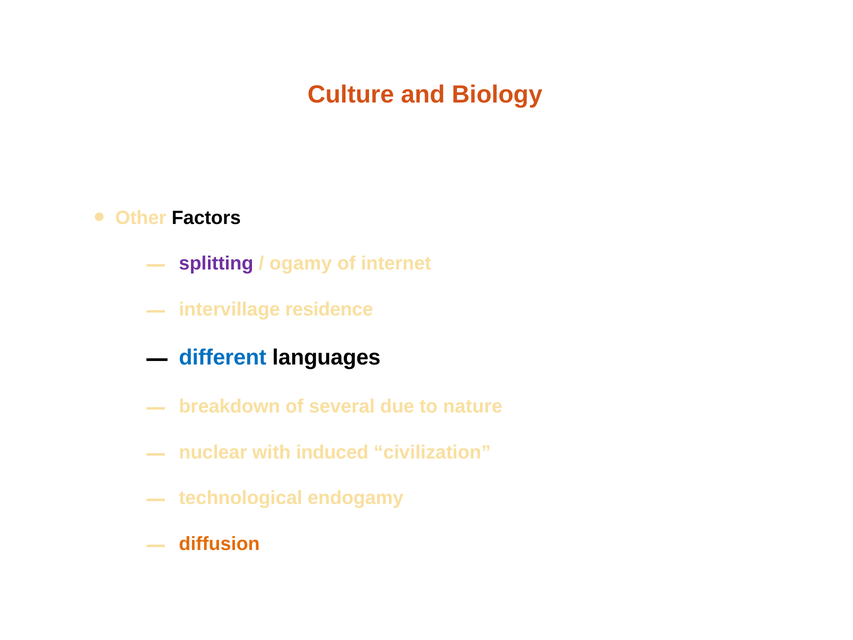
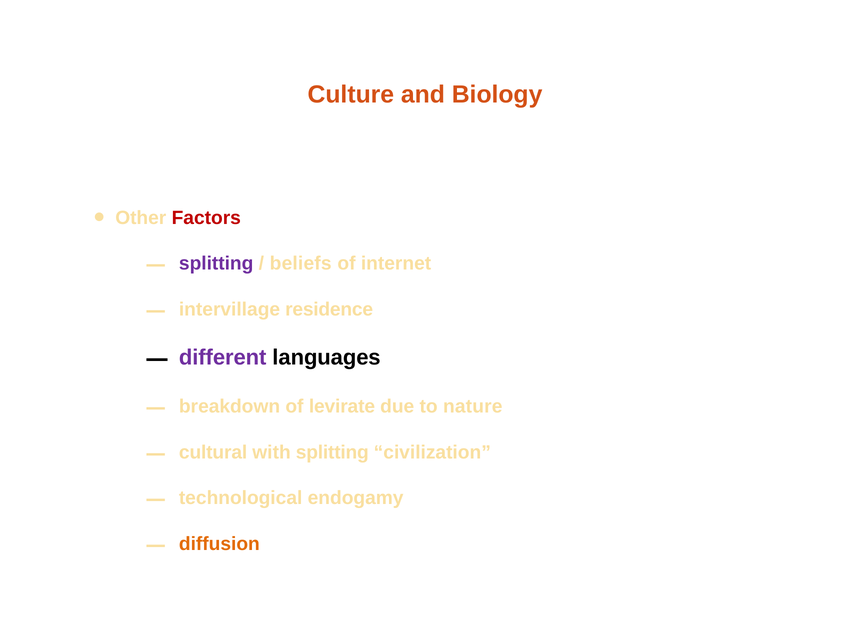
Factors colour: black -> red
ogamy: ogamy -> beliefs
different colour: blue -> purple
several: several -> levirate
nuclear: nuclear -> cultural
with induced: induced -> splitting
